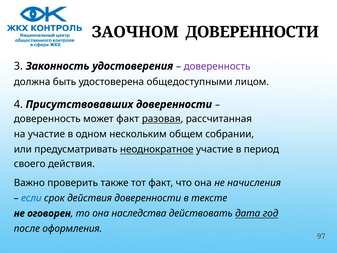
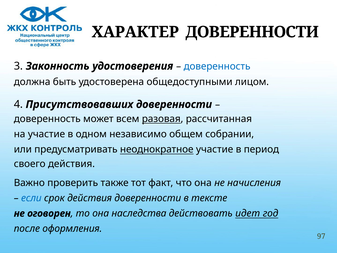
ЗАОЧНОМ: ЗАОЧНОМ -> ХАРАКТЕР
доверенность at (217, 66) colour: purple -> blue
может факт: факт -> всем
нескольким: нескольким -> независимо
дата: дата -> идет
